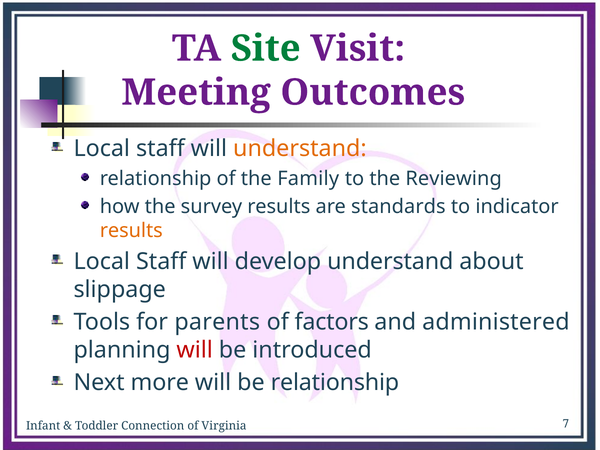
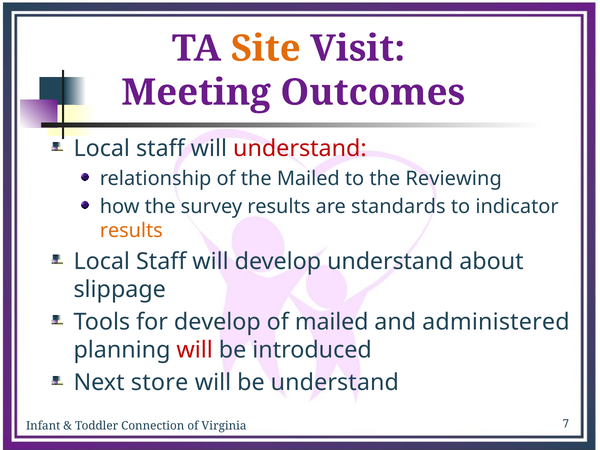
Site colour: green -> orange
understand at (300, 149) colour: orange -> red
the Family: Family -> Mailed
for parents: parents -> develop
of factors: factors -> mailed
more: more -> store
be relationship: relationship -> understand
